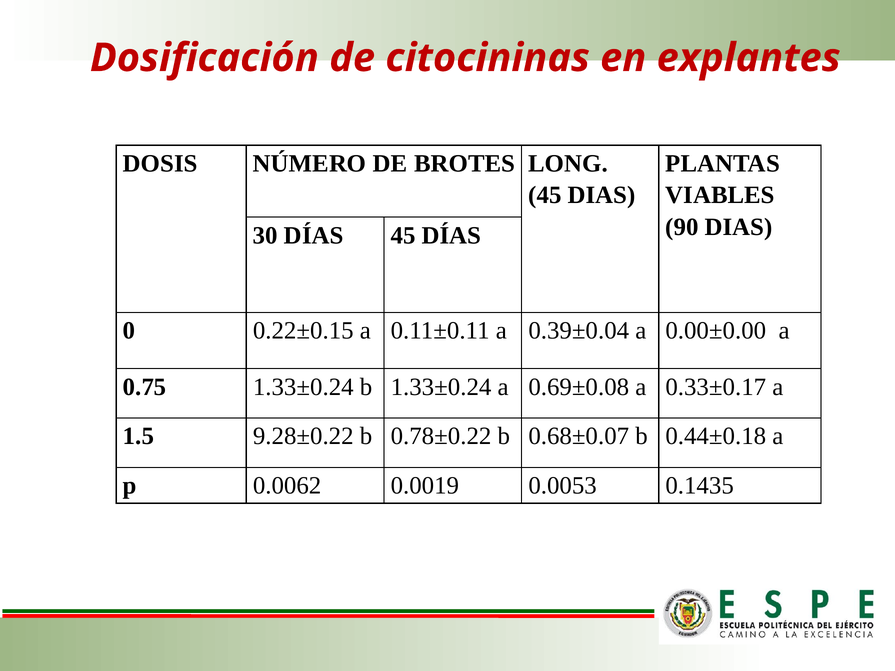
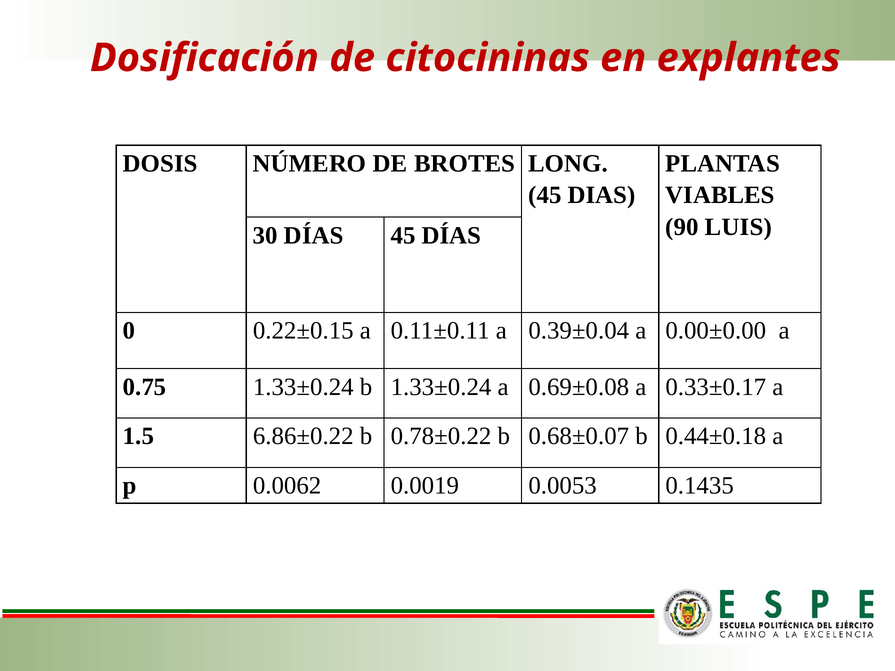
90 DIAS: DIAS -> LUIS
9.28±0.22: 9.28±0.22 -> 6.86±0.22
